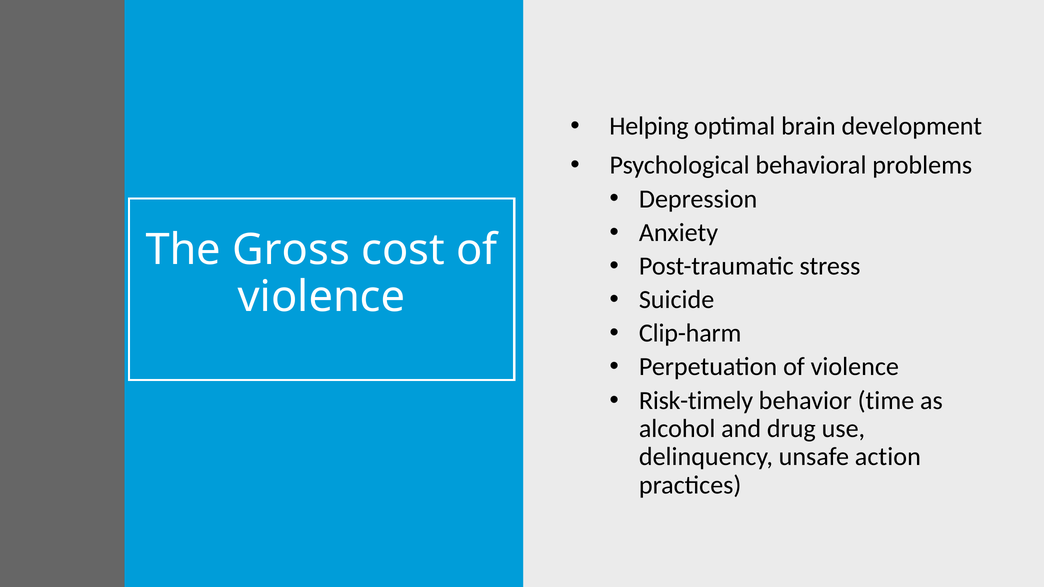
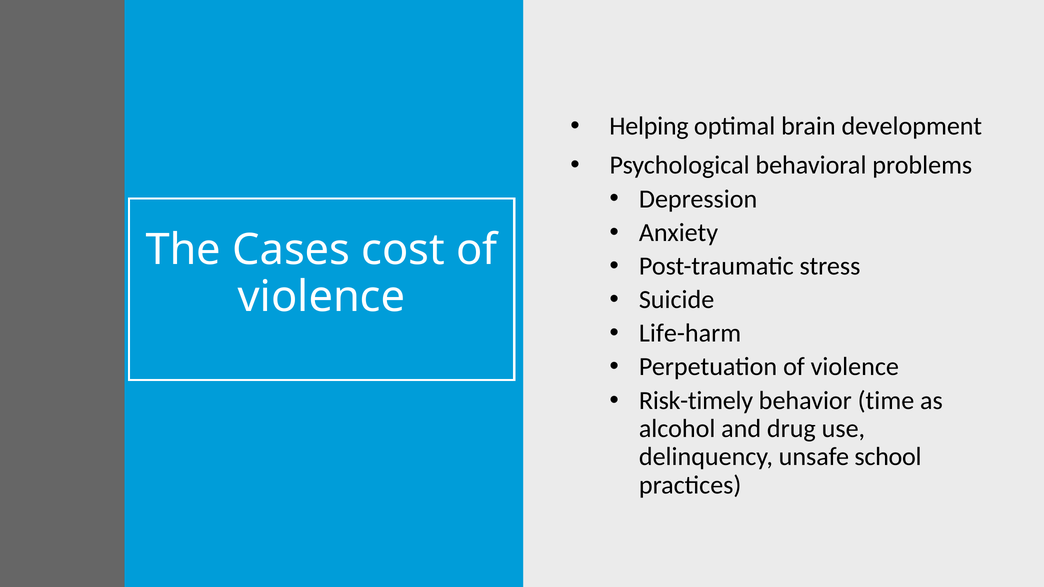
Gross: Gross -> Cases
Clip-harm: Clip-harm -> Life-harm
action: action -> school
